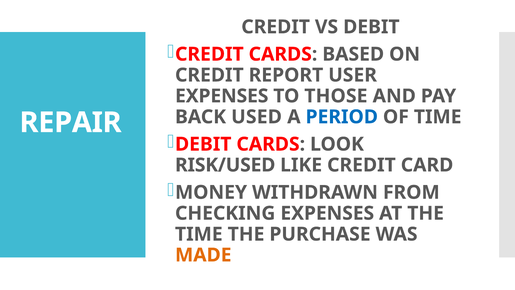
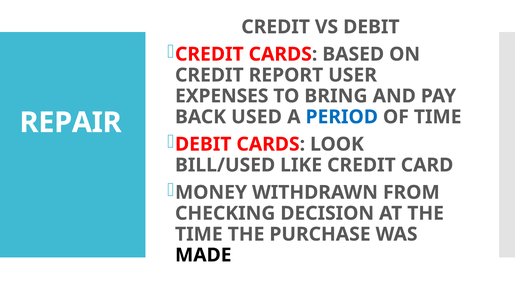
THOSE: THOSE -> BRING
RISK/USED: RISK/USED -> BILL/USED
CHECKING EXPENSES: EXPENSES -> DECISION
MADE colour: orange -> black
